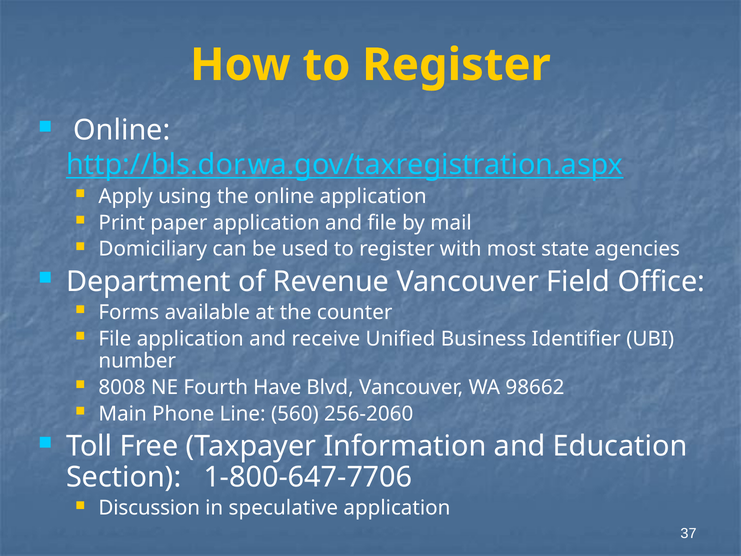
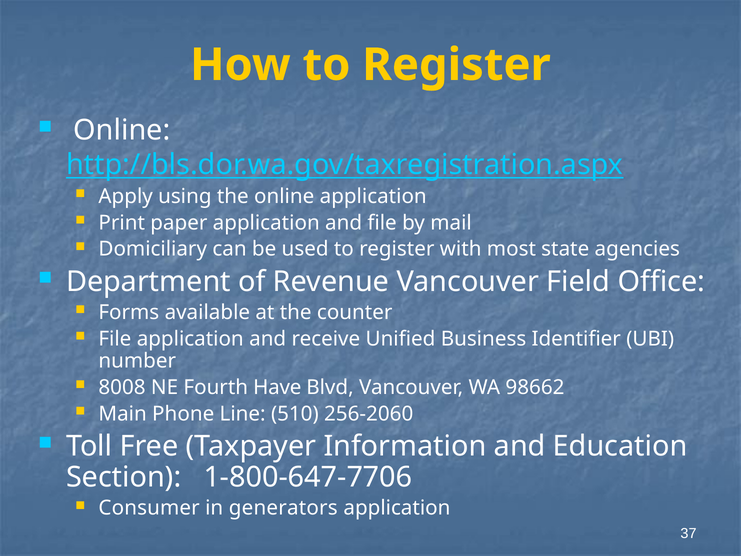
560: 560 -> 510
Discussion: Discussion -> Consumer
speculative: speculative -> generators
